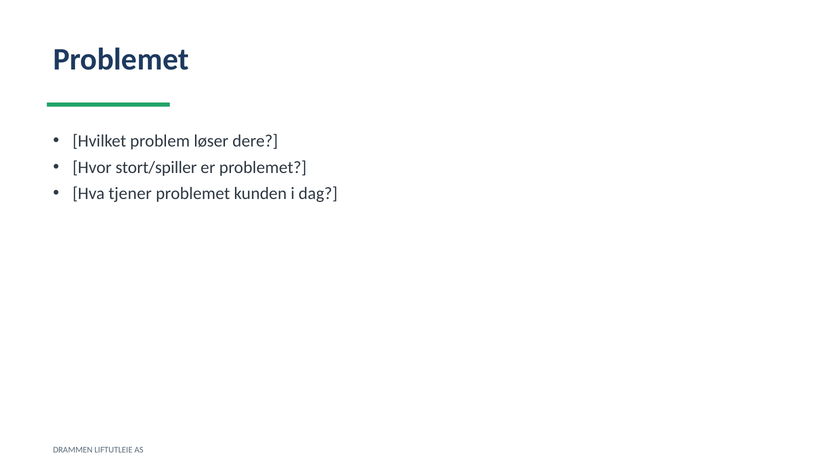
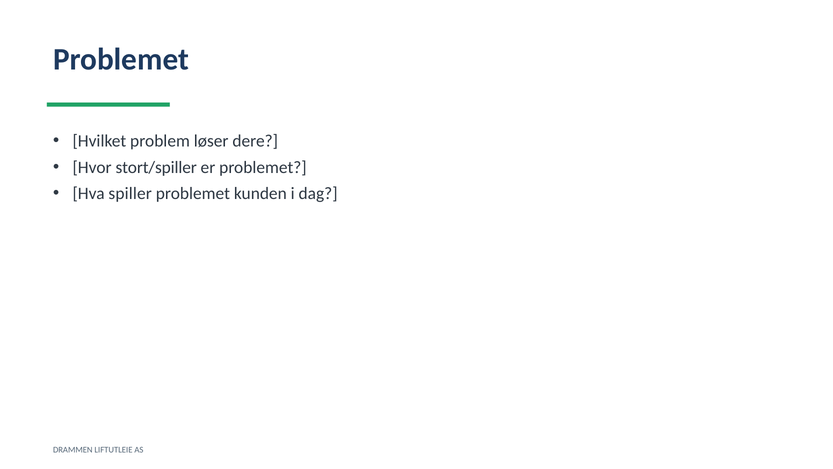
tjener: tjener -> spiller
